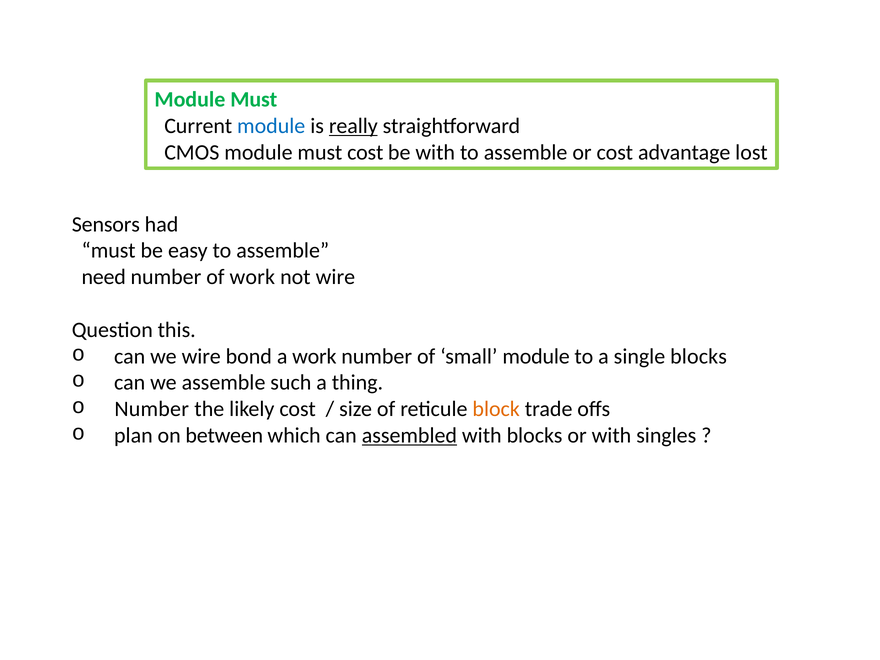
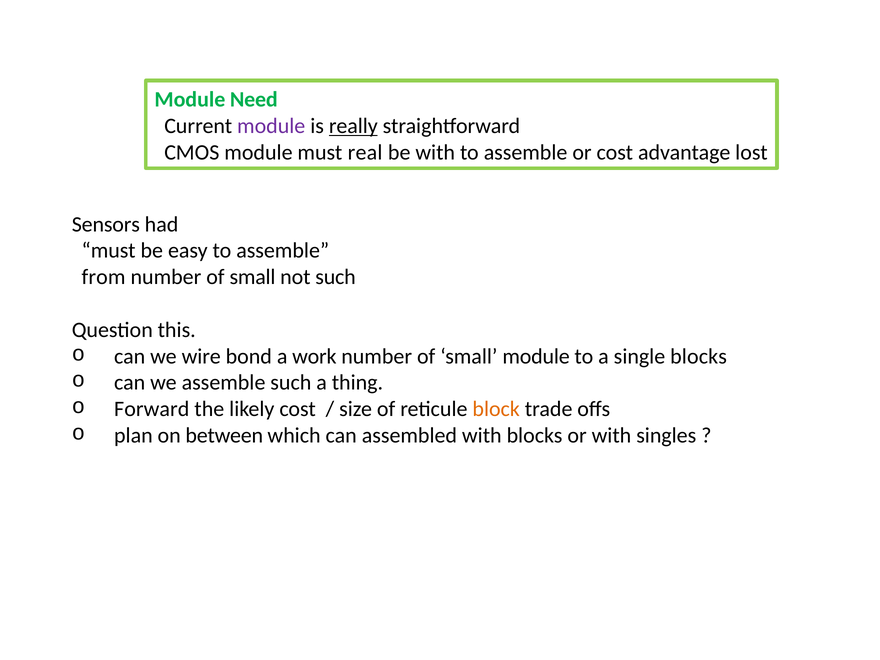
Must at (254, 100): Must -> Need
module at (271, 126) colour: blue -> purple
must cost: cost -> real
need: need -> from
work at (252, 277): work -> small
not wire: wire -> such
Number at (152, 409): Number -> Forward
assembled underline: present -> none
